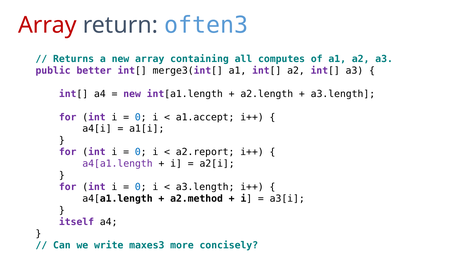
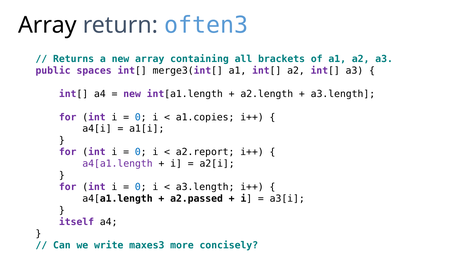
Array at (47, 25) colour: red -> black
computes: computes -> brackets
better: better -> spaces
a1.accept: a1.accept -> a1.copies
a2.method: a2.method -> a2.passed
